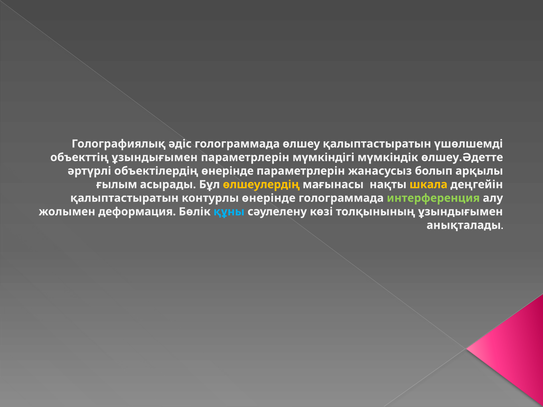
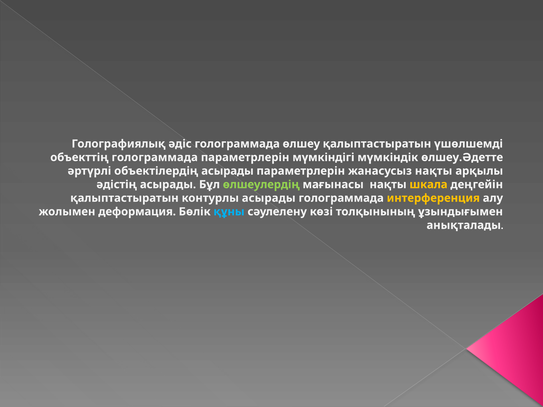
объекттің ұзындығымен: ұзындығымен -> голограммада
объектілердің өнерінде: өнерінде -> асырады
жанасусыз болып: болып -> нақты
ғылым: ғылым -> әдістің
өлшеулердің colour: yellow -> light green
контурлы өнерінде: өнерінде -> асырады
интерференция colour: light green -> yellow
